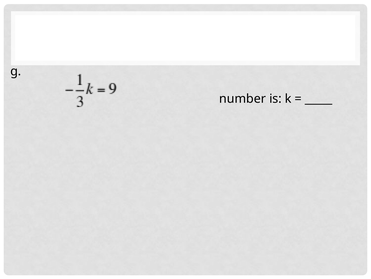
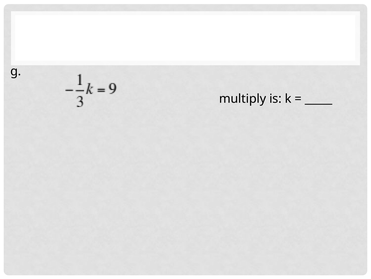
number: number -> multiply
